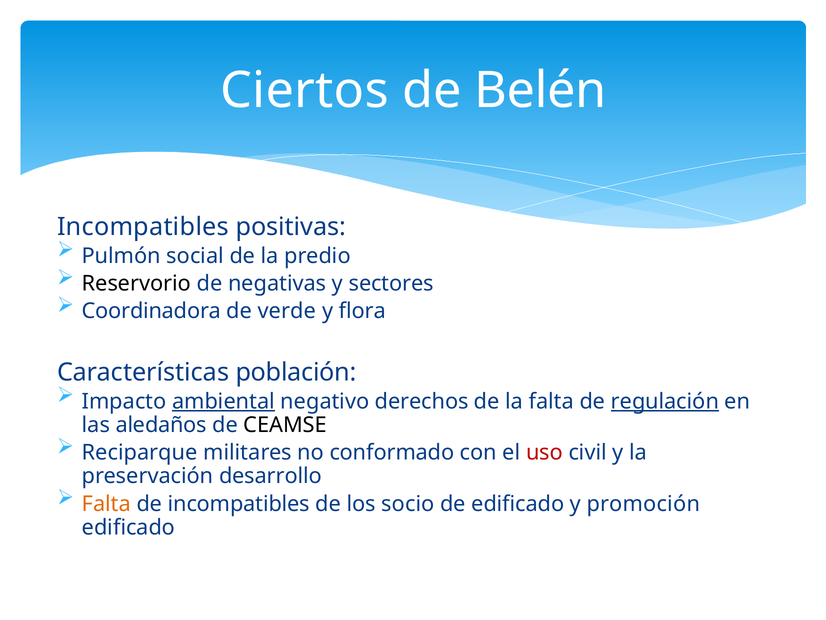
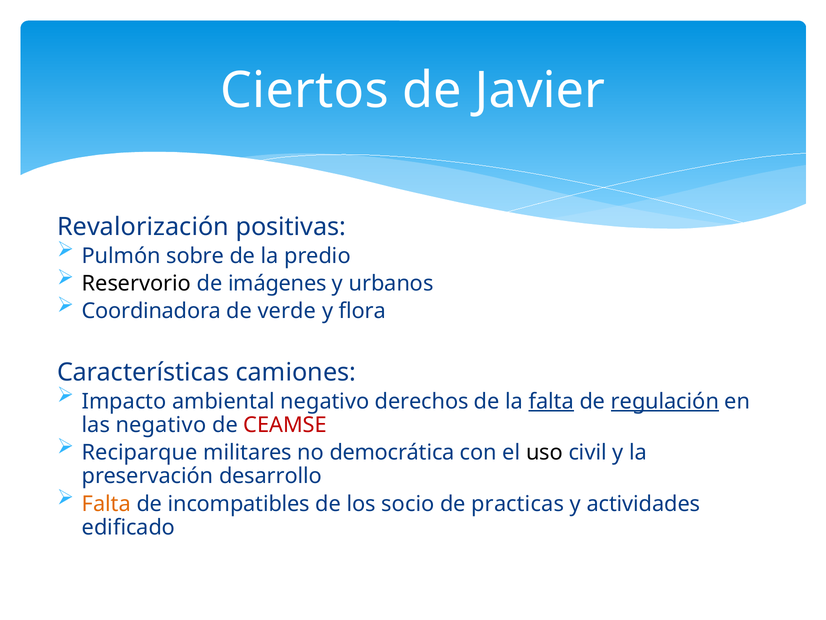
Belén: Belén -> Javier
Incompatibles at (143, 227): Incompatibles -> Revalorización
social: social -> sobre
negativas: negativas -> imágenes
sectores: sectores -> urbanos
población: población -> camiones
ambiental underline: present -> none
falta at (551, 401) underline: none -> present
las aledaños: aledaños -> negativo
CEAMSE colour: black -> red
conformado: conformado -> democrática
uso colour: red -> black
de edificado: edificado -> practicas
promoción: promoción -> actividades
